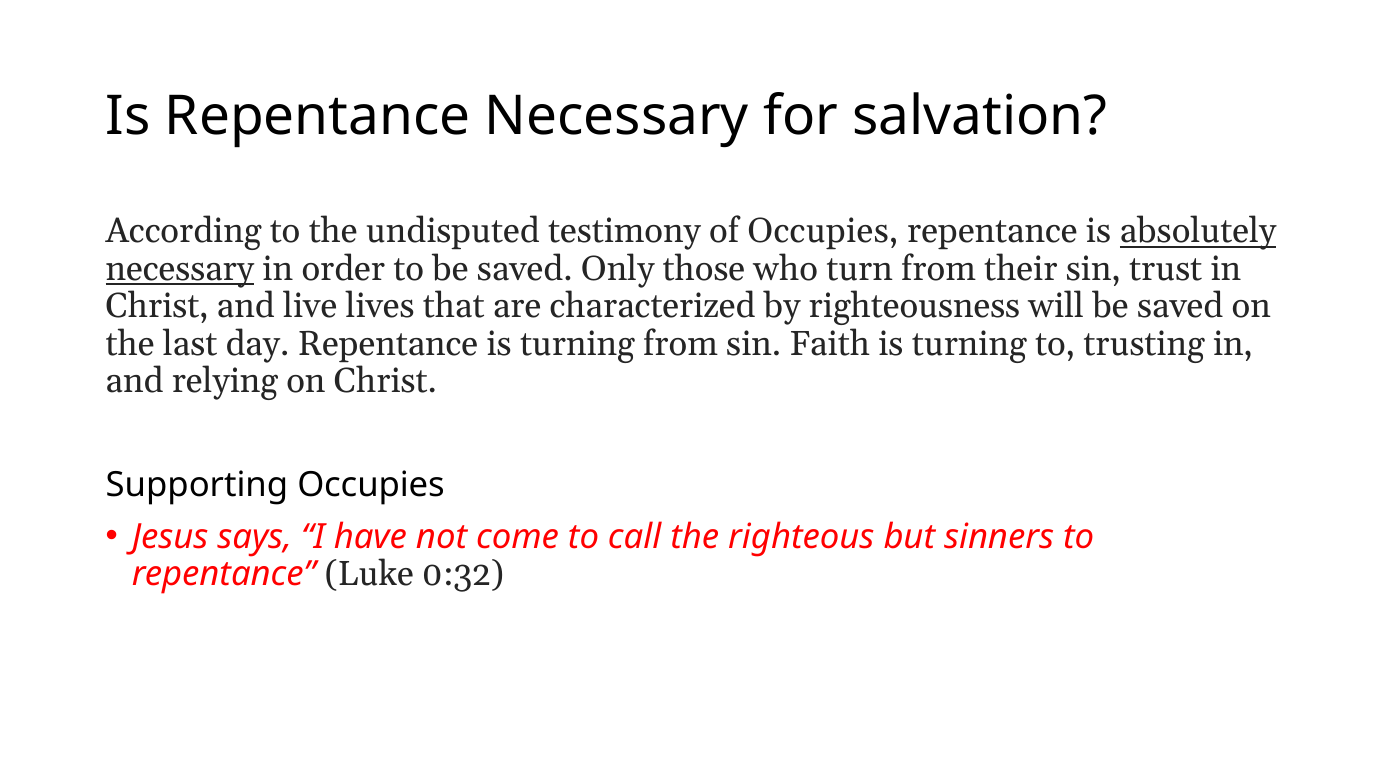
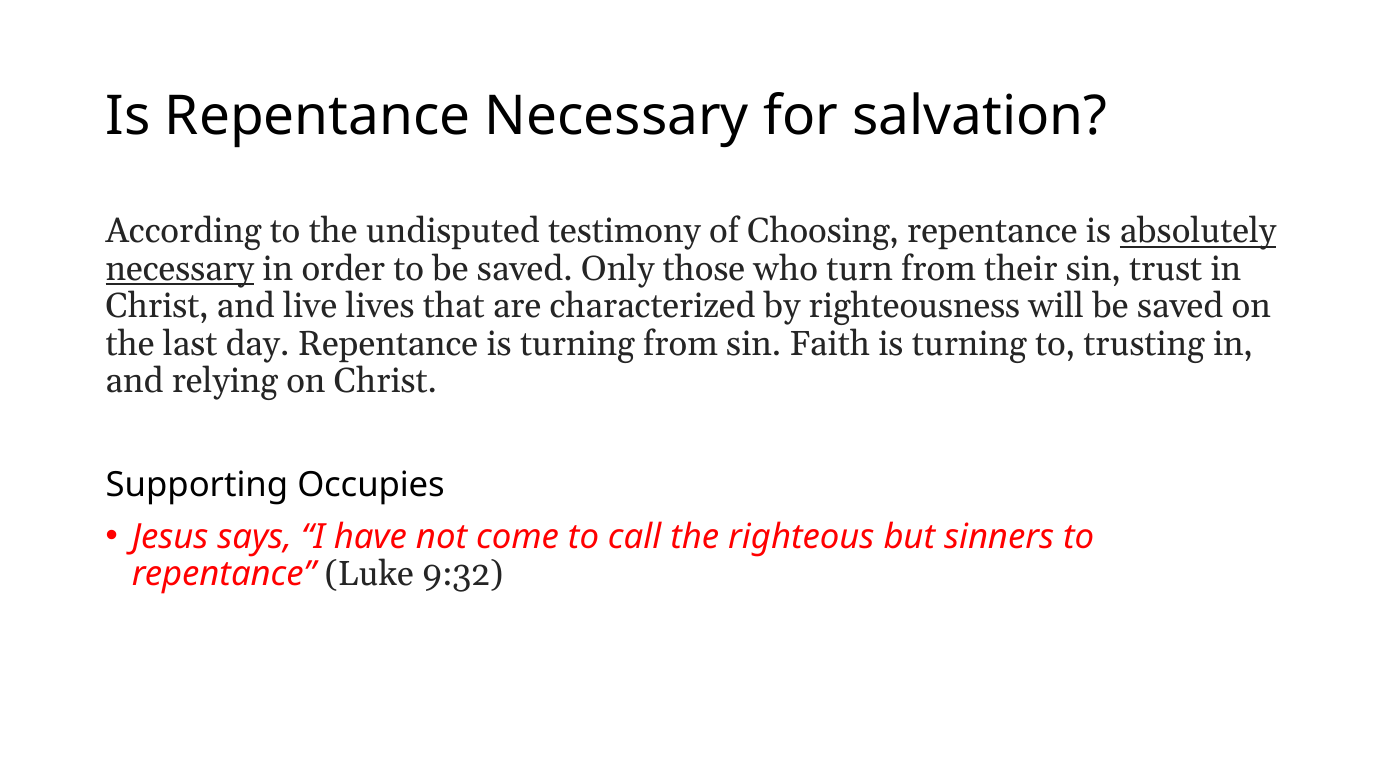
of Occupies: Occupies -> Choosing
0:32: 0:32 -> 9:32
